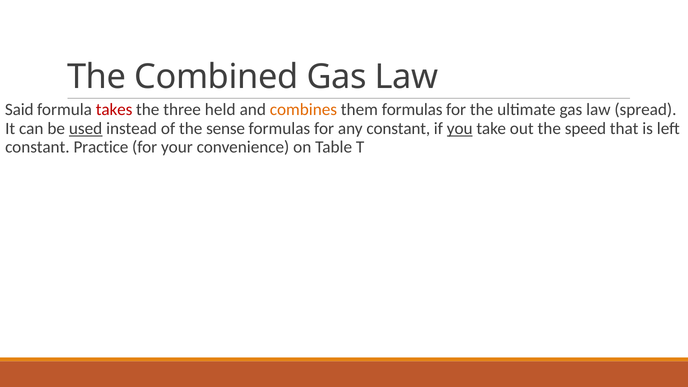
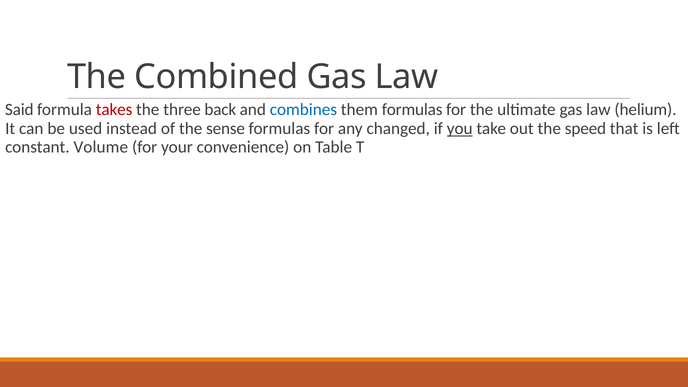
held: held -> back
combines colour: orange -> blue
spread: spread -> helium
used underline: present -> none
any constant: constant -> changed
Practice: Practice -> Volume
